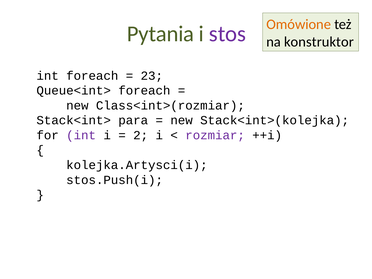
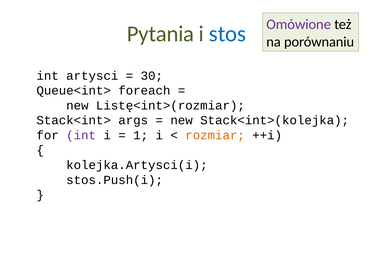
Omówione colour: orange -> purple
stos colour: purple -> blue
konstruktor: konstruktor -> porównaniu
int foreach: foreach -> artysci
23: 23 -> 30
Class<int>(rozmiar: Class<int>(rozmiar -> Listę<int>(rozmiar
para: para -> args
2: 2 -> 1
rozmiar colour: purple -> orange
